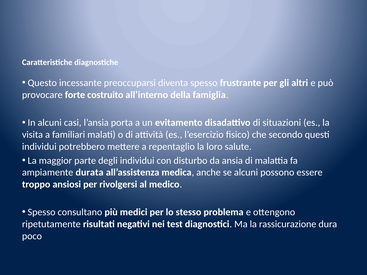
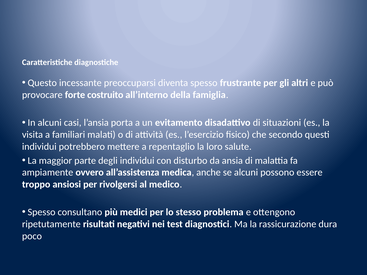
durata: durata -> ovvero
